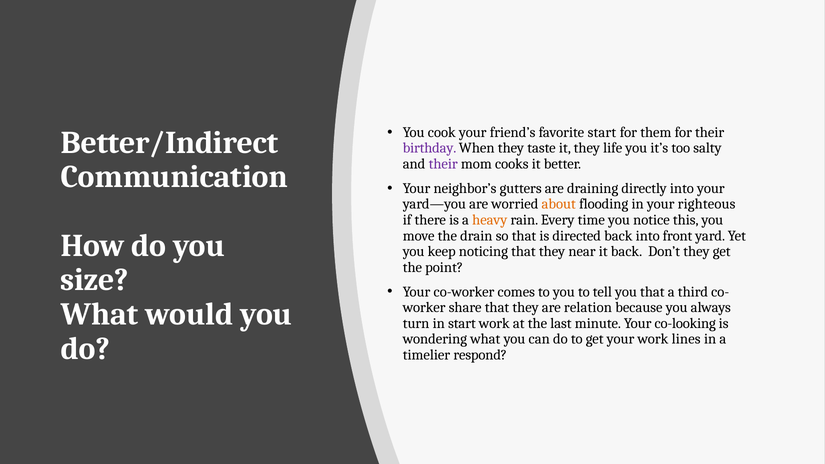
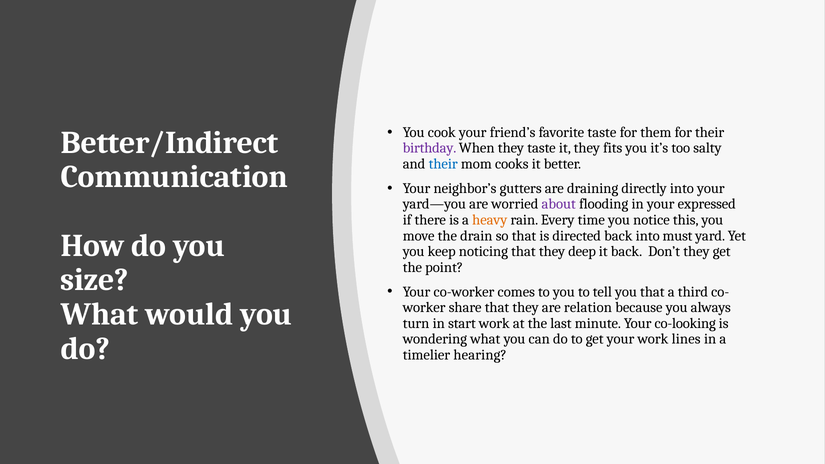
favorite start: start -> taste
life: life -> fits
their at (443, 164) colour: purple -> blue
about colour: orange -> purple
righteous: righteous -> expressed
front: front -> must
near: near -> deep
respond: respond -> hearing
